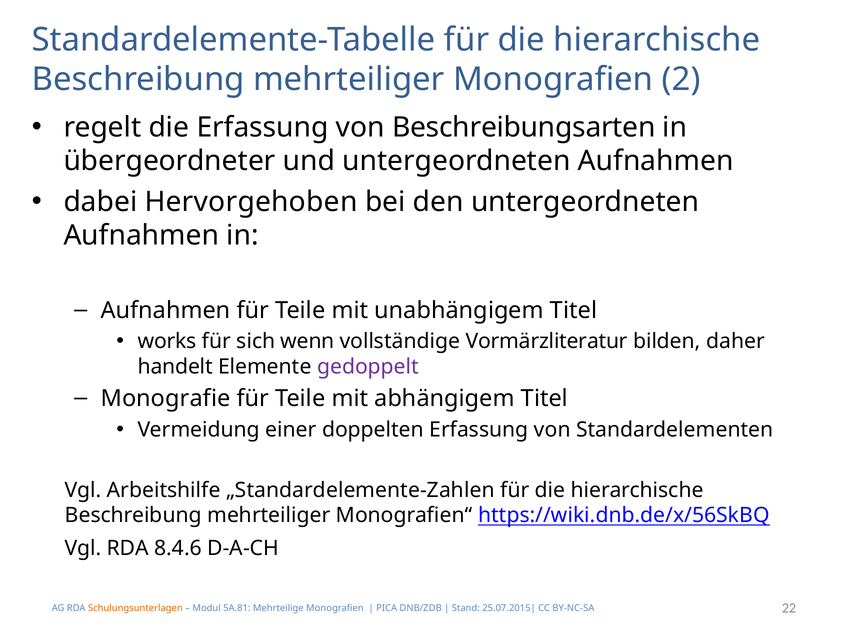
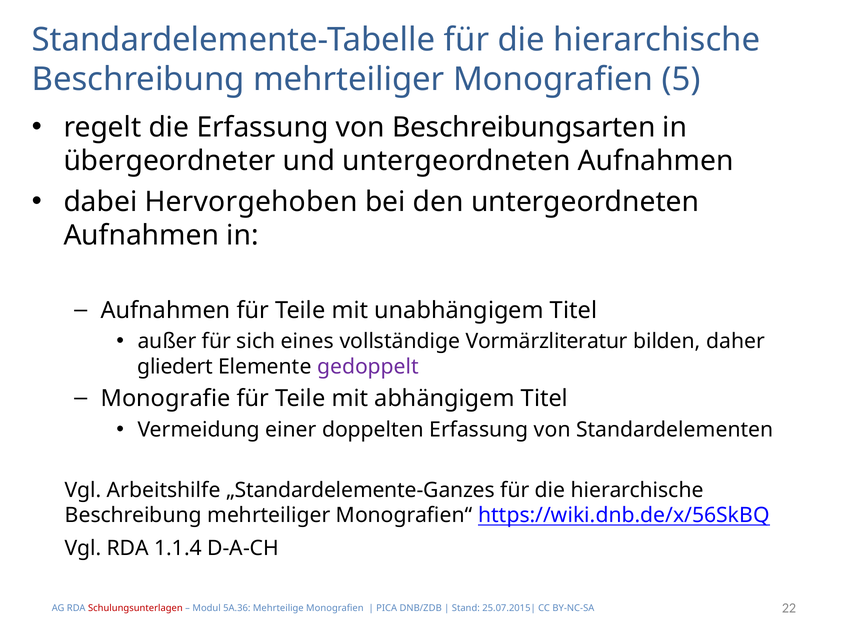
2: 2 -> 5
works: works -> außer
wenn: wenn -> eines
handelt: handelt -> gliedert
„Standardelemente-Zahlen: „Standardelemente-Zahlen -> „Standardelemente-Ganzes
8.4.6: 8.4.6 -> 1.1.4
Schulungsunterlagen colour: orange -> red
5A.81: 5A.81 -> 5A.36
